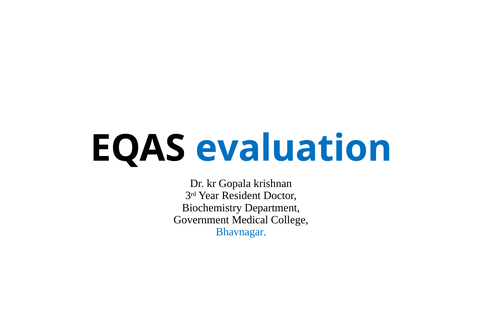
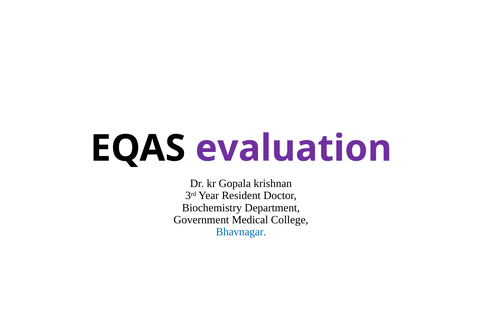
evaluation colour: blue -> purple
